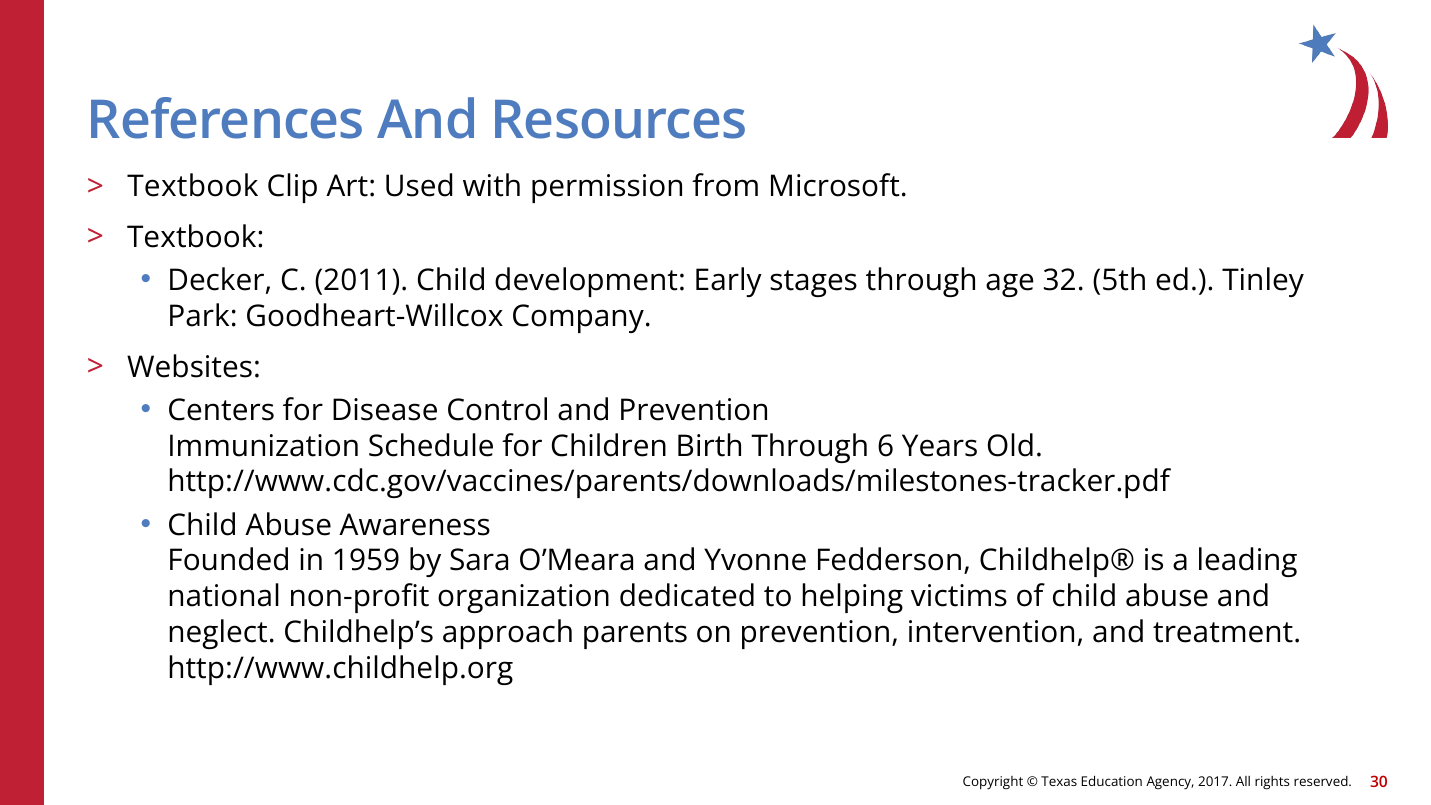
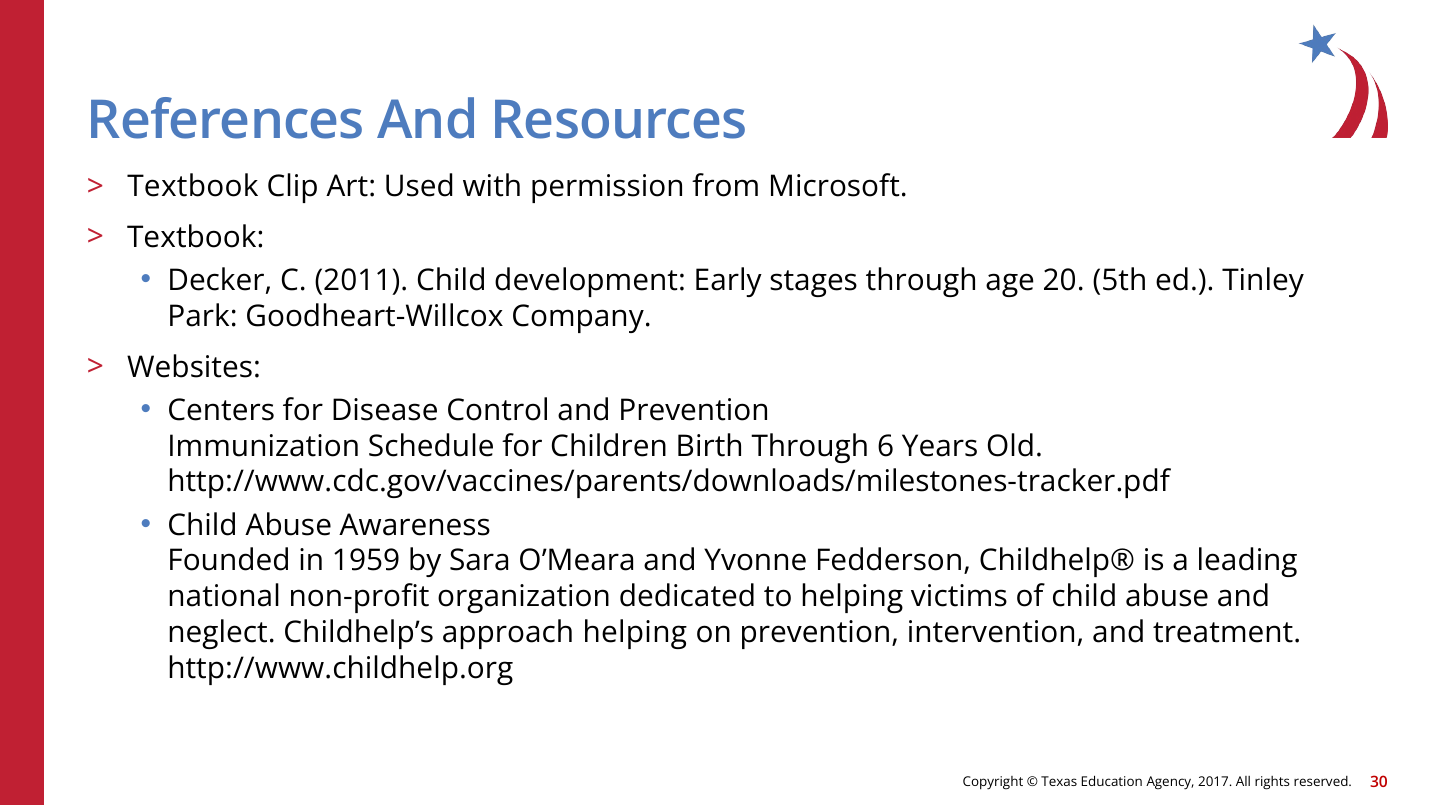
32: 32 -> 20
approach parents: parents -> helping
